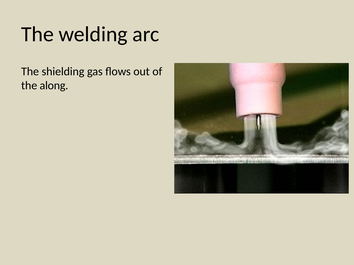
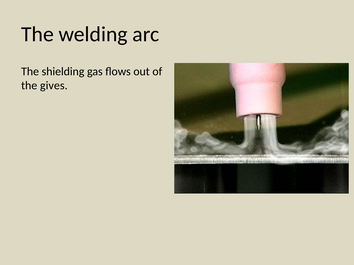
along: along -> gives
